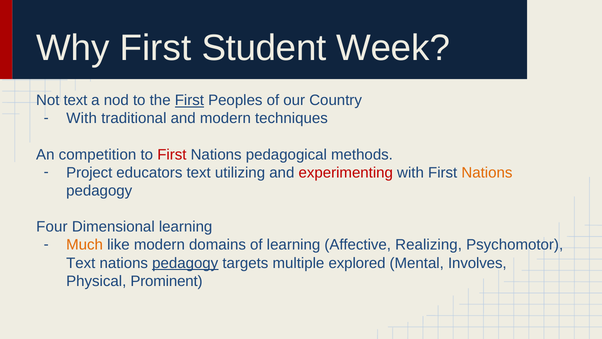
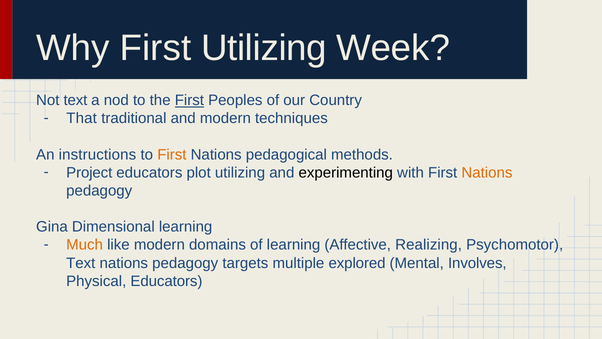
First Student: Student -> Utilizing
With at (82, 118): With -> That
competition: competition -> instructions
First at (172, 154) colour: red -> orange
educators text: text -> plot
experimenting colour: red -> black
Four: Four -> Gina
pedagogy at (185, 263) underline: present -> none
Physical Prominent: Prominent -> Educators
